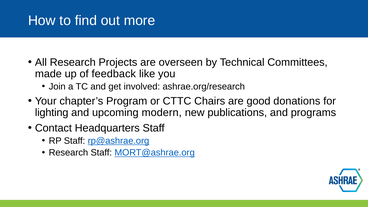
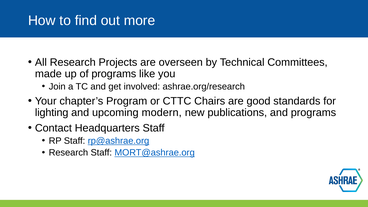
of feedback: feedback -> programs
donations: donations -> standards
